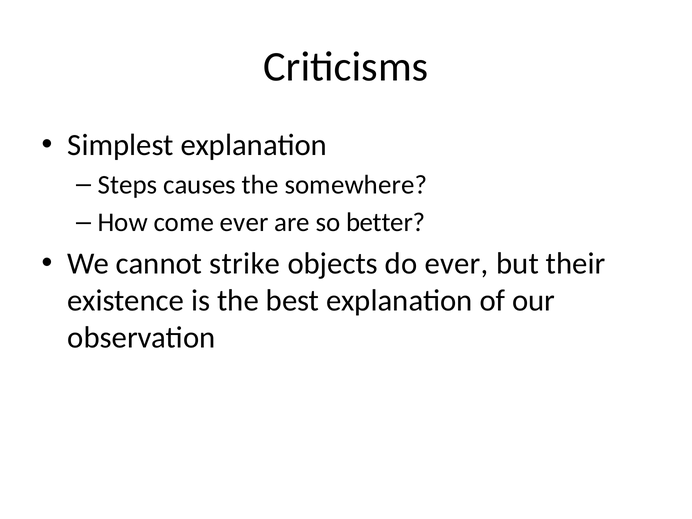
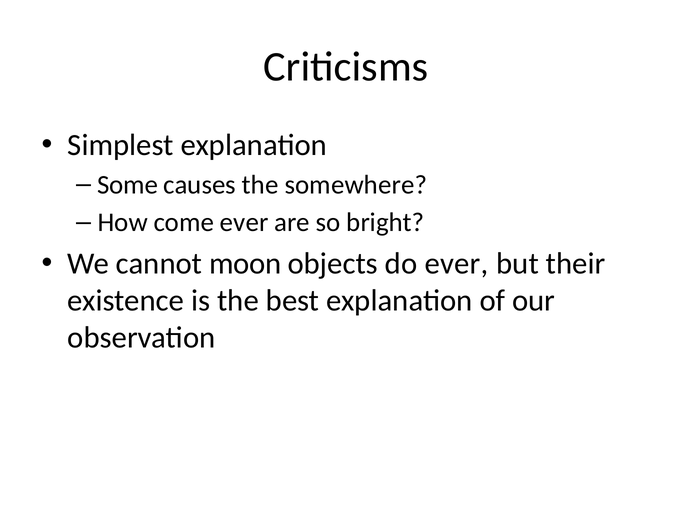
Steps: Steps -> Some
better: better -> bright
strike: strike -> moon
